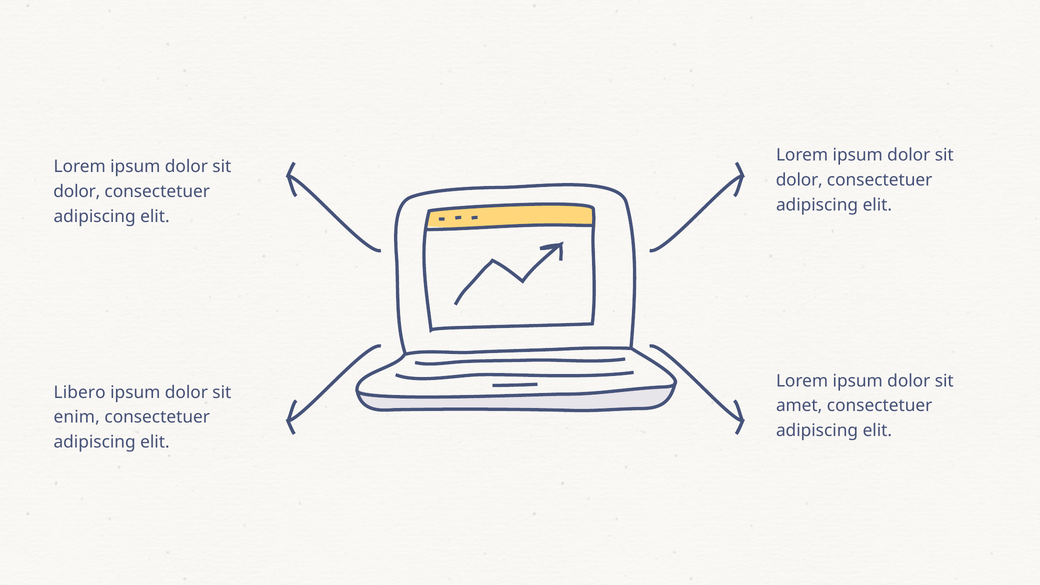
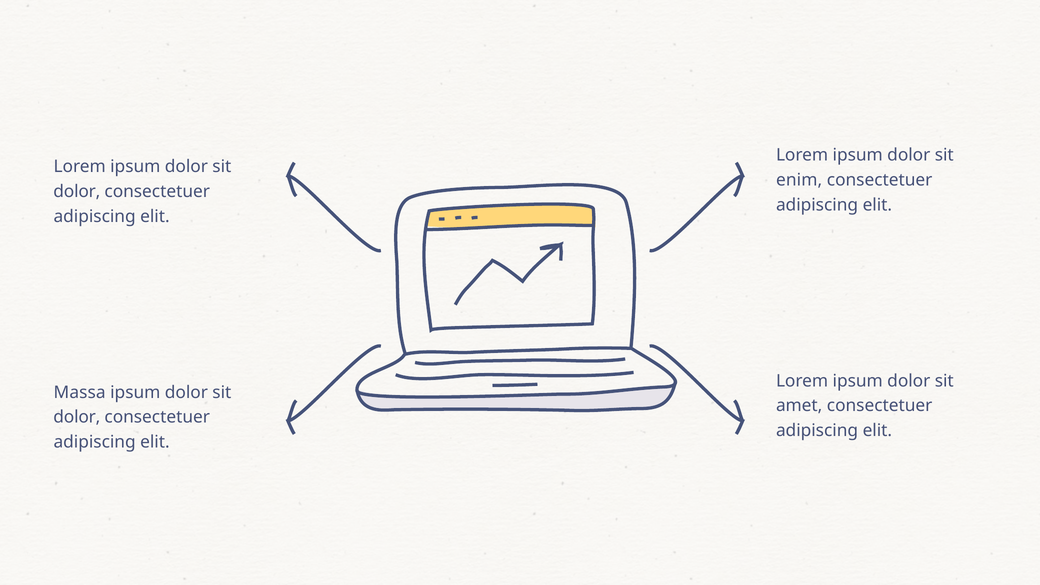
dolor at (799, 180): dolor -> enim
Libero: Libero -> Massa
enim at (77, 417): enim -> dolor
